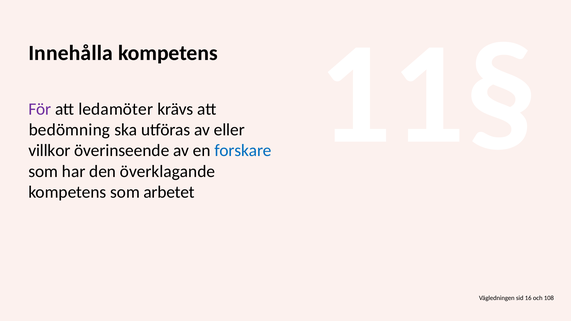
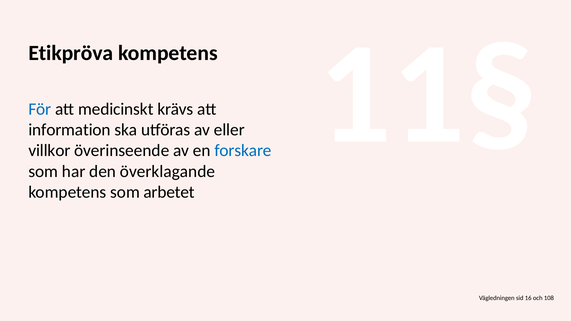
Innehålla: Innehålla -> Etikpröva
För colour: purple -> blue
ledamöter: ledamöter -> medicinskt
bedömning: bedömning -> information
